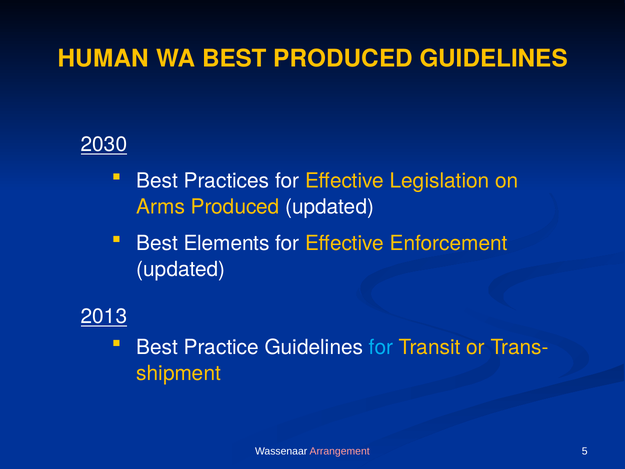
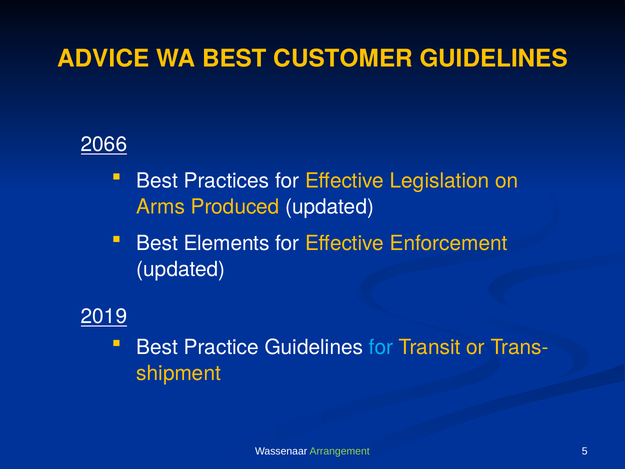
HUMAN: HUMAN -> ADVICE
BEST PRODUCED: PRODUCED -> CUSTOMER
2030: 2030 -> 2066
2013: 2013 -> 2019
Arrangement colour: pink -> light green
